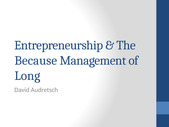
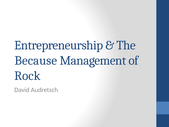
Long: Long -> Rock
